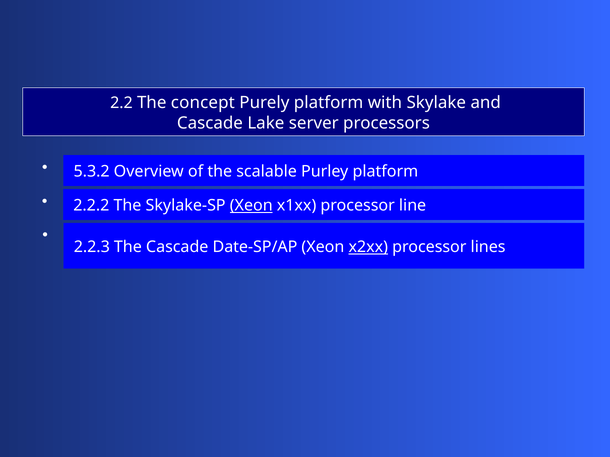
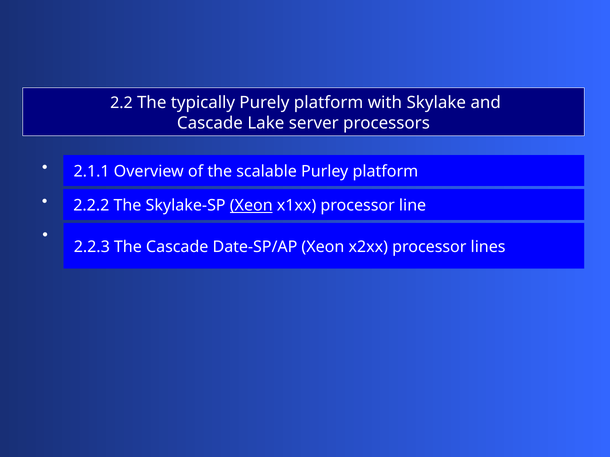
concept: concept -> typically
5.3.2: 5.3.2 -> 2.1.1
x2xx underline: present -> none
